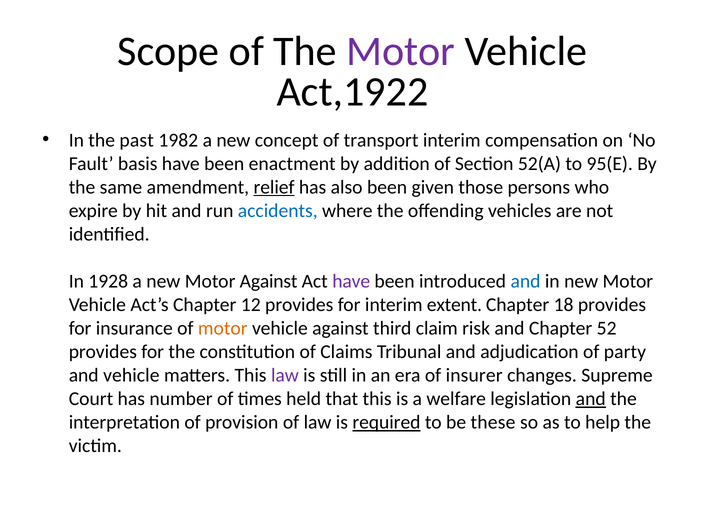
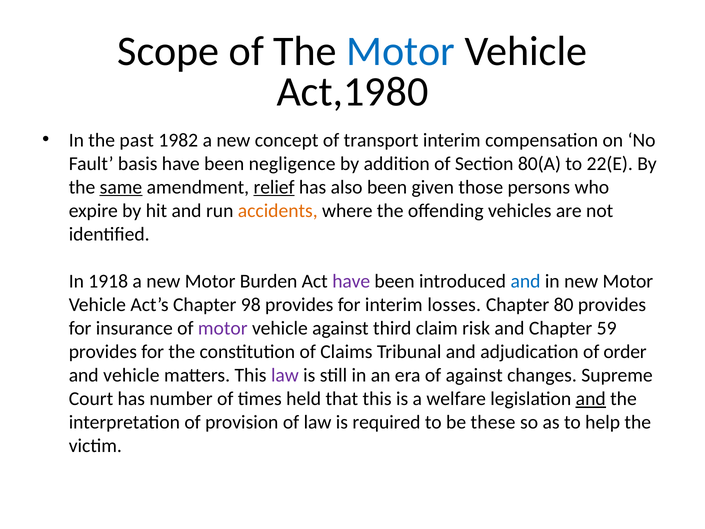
Motor at (401, 51) colour: purple -> blue
Act,1922: Act,1922 -> Act,1980
enactment: enactment -> negligence
52(A: 52(A -> 80(A
95(E: 95(E -> 22(E
same underline: none -> present
accidents colour: blue -> orange
1928: 1928 -> 1918
Motor Against: Against -> Burden
12: 12 -> 98
extent: extent -> losses
18: 18 -> 80
motor at (223, 328) colour: orange -> purple
52: 52 -> 59
party: party -> order
of insurer: insurer -> against
required underline: present -> none
